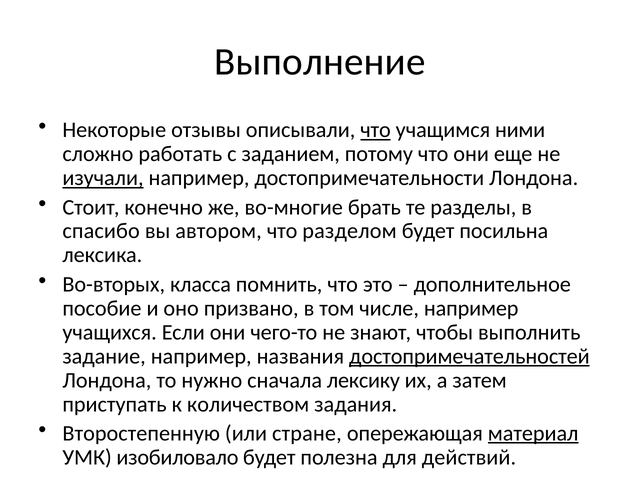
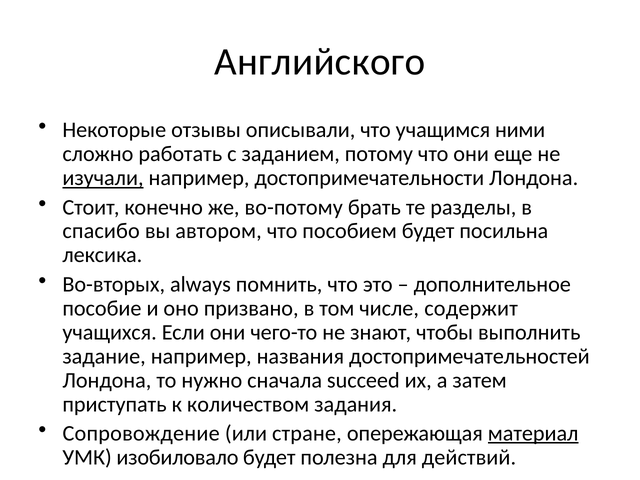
Выполнение: Выполнение -> Английского
что at (376, 130) underline: present -> none
во-многие: во-многие -> во-потому
разделом: разделом -> пособием
класса: класса -> always
числе например: например -> содержит
достопримечательностей underline: present -> none
лексику: лексику -> succeed
Второстепенную: Второстепенную -> Сопровождение
